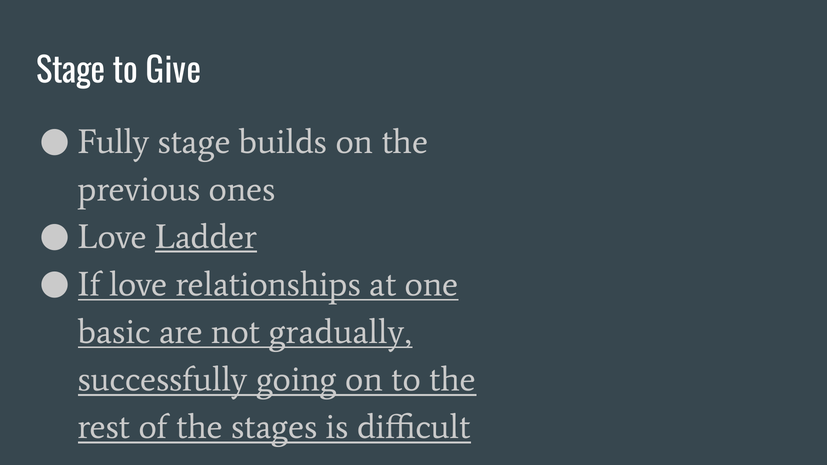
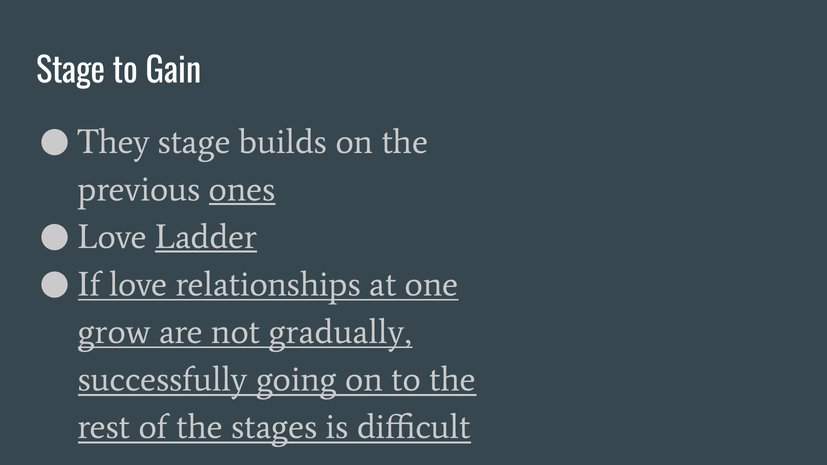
Give: Give -> Gain
Fully: Fully -> They
ones underline: none -> present
basic: basic -> grow
